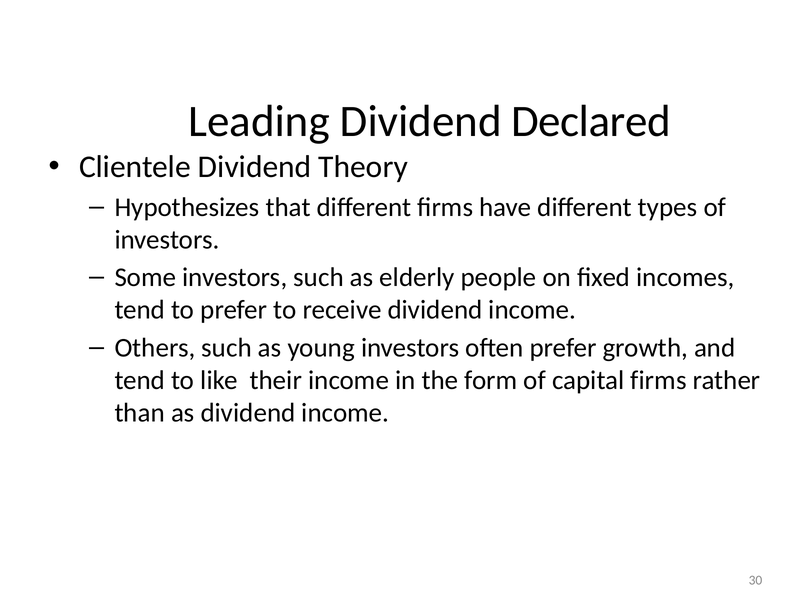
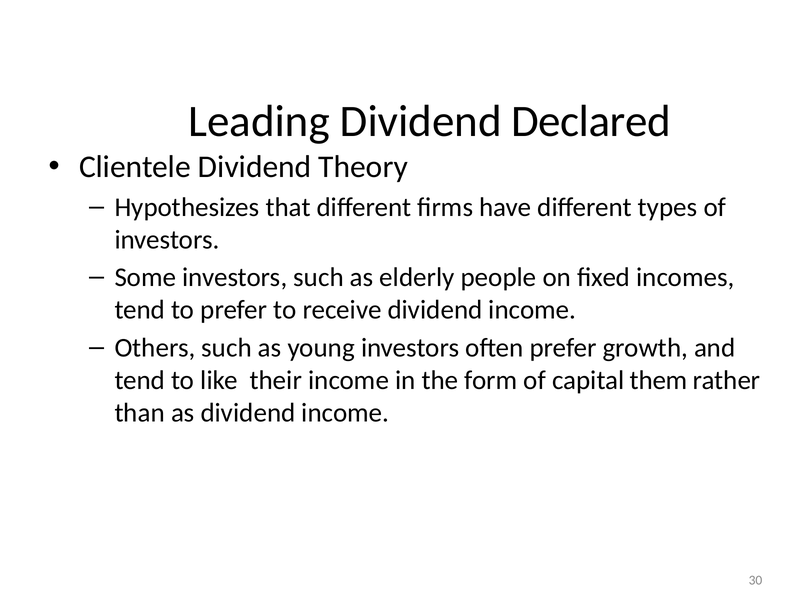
capital firms: firms -> them
